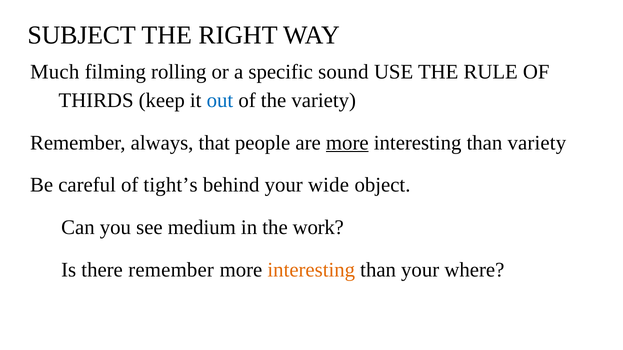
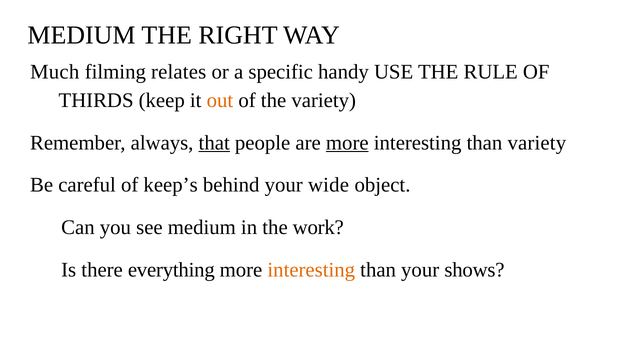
SUBJECT at (82, 35): SUBJECT -> MEDIUM
rolling: rolling -> relates
sound: sound -> handy
out colour: blue -> orange
that underline: none -> present
tight’s: tight’s -> keep’s
there remember: remember -> everything
where: where -> shows
